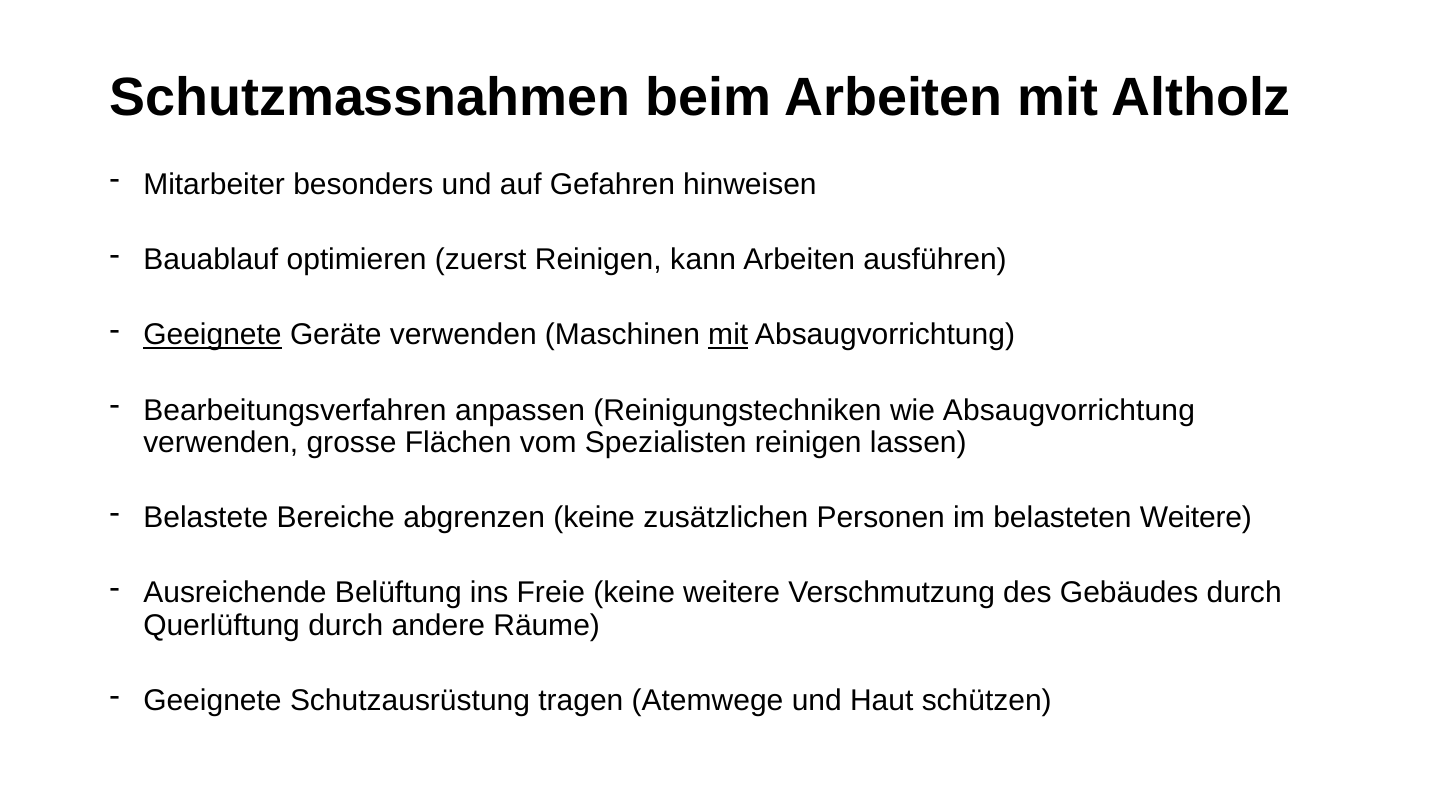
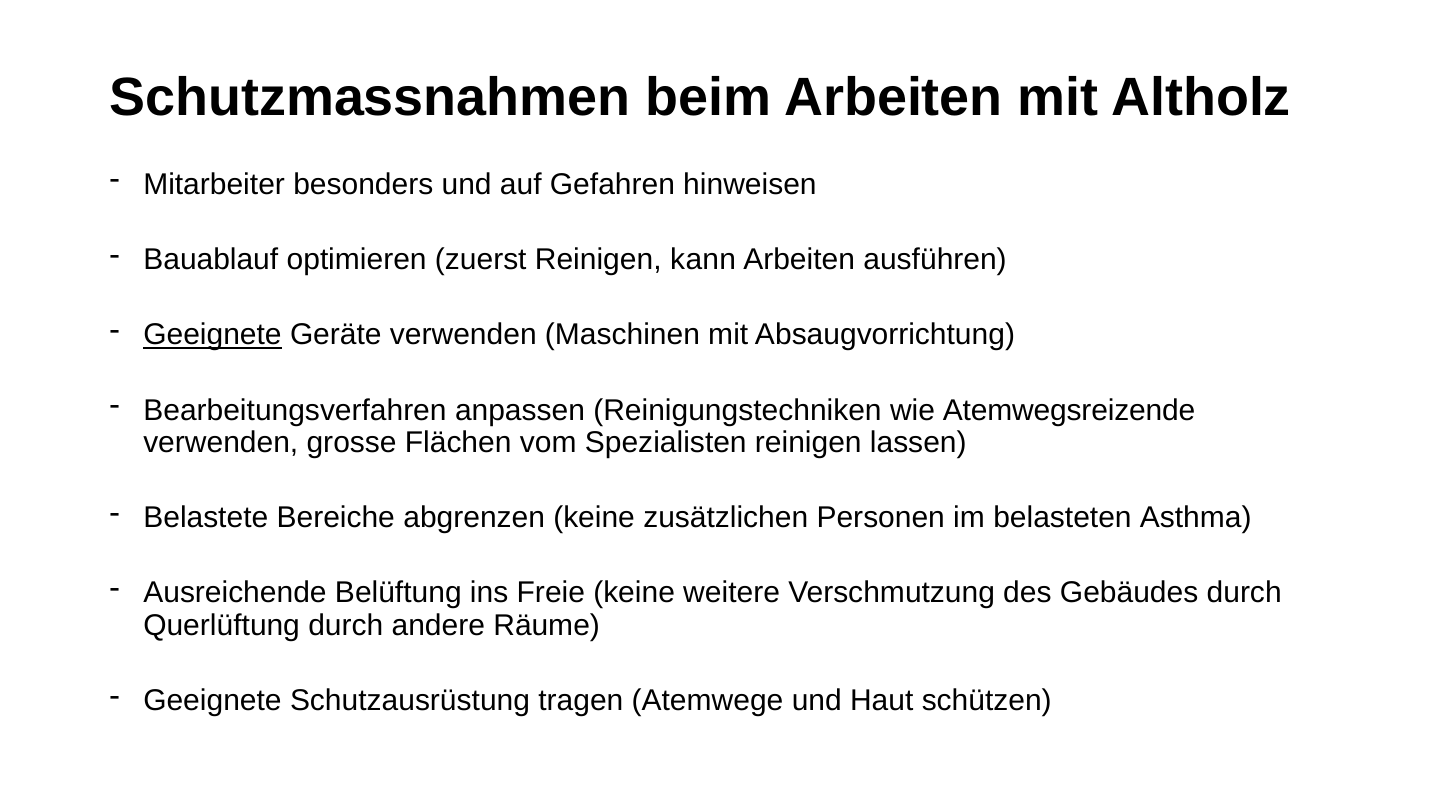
mit at (728, 335) underline: present -> none
wie Absaugvorrichtung: Absaugvorrichtung -> Atemwegsreizende
belasteten Weitere: Weitere -> Asthma
